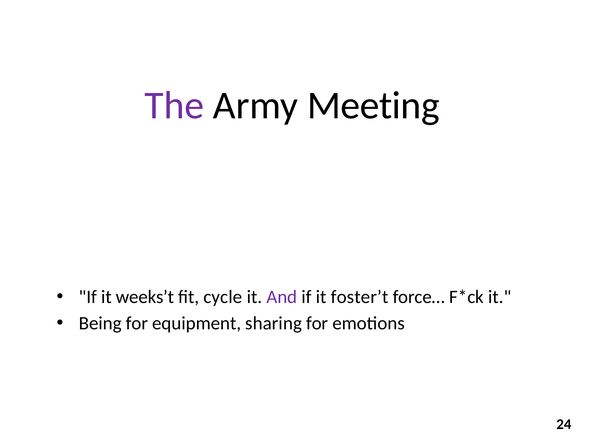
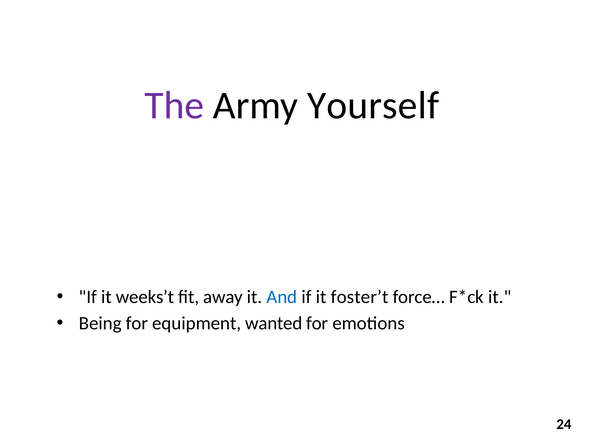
Meeting: Meeting -> Yourself
cycle: cycle -> away
And colour: purple -> blue
sharing: sharing -> wanted
